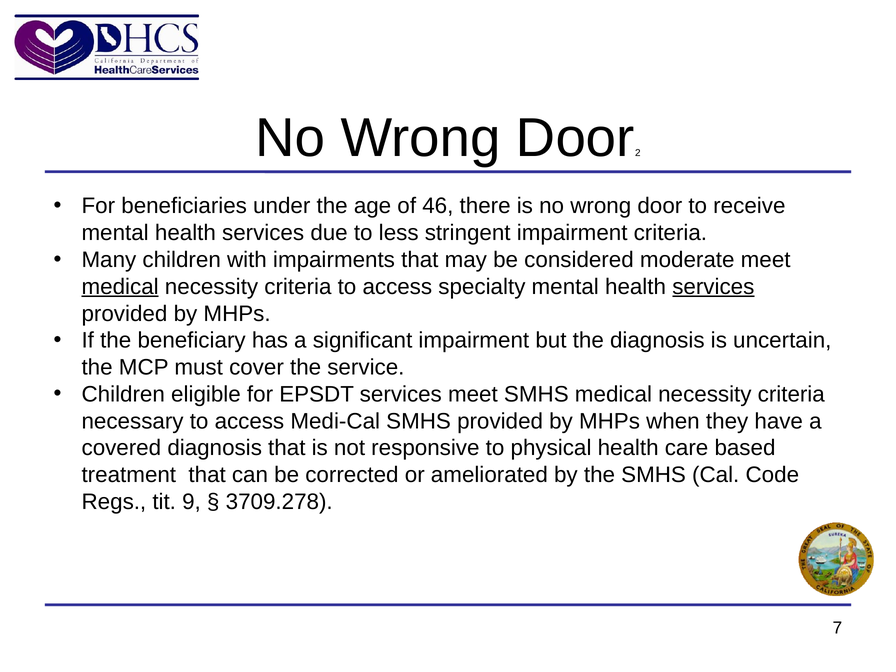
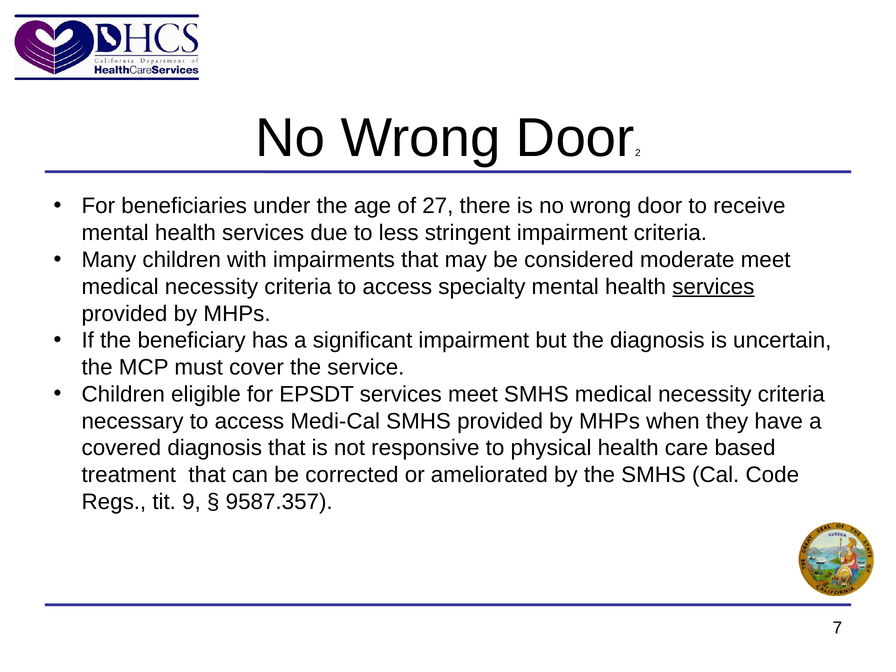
46: 46 -> 27
medical at (120, 287) underline: present -> none
3709.278: 3709.278 -> 9587.357
